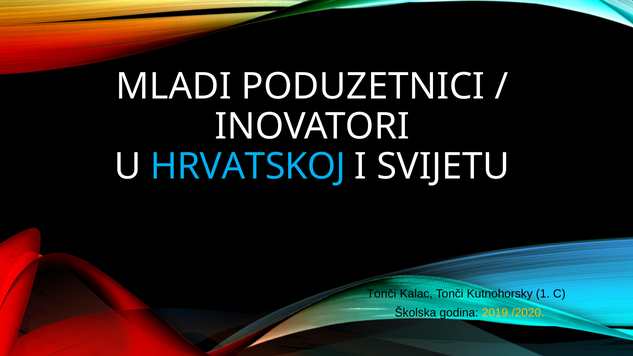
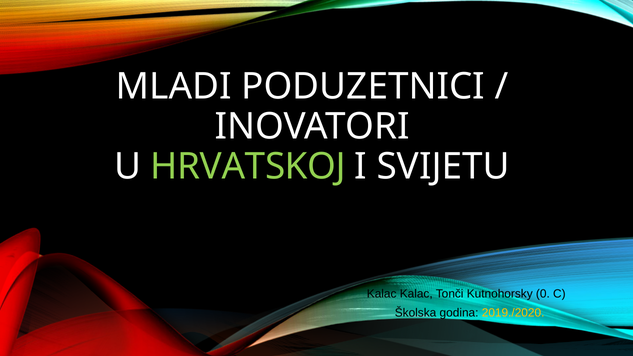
HRVATSKOJ colour: light blue -> light green
Tonči at (382, 294): Tonči -> Kalac
1: 1 -> 0
